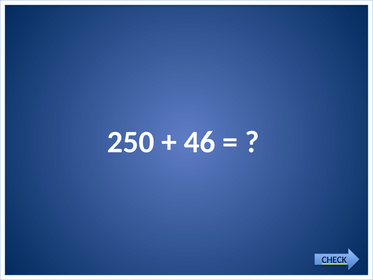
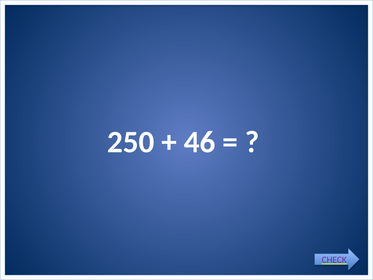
CHECK colour: black -> purple
